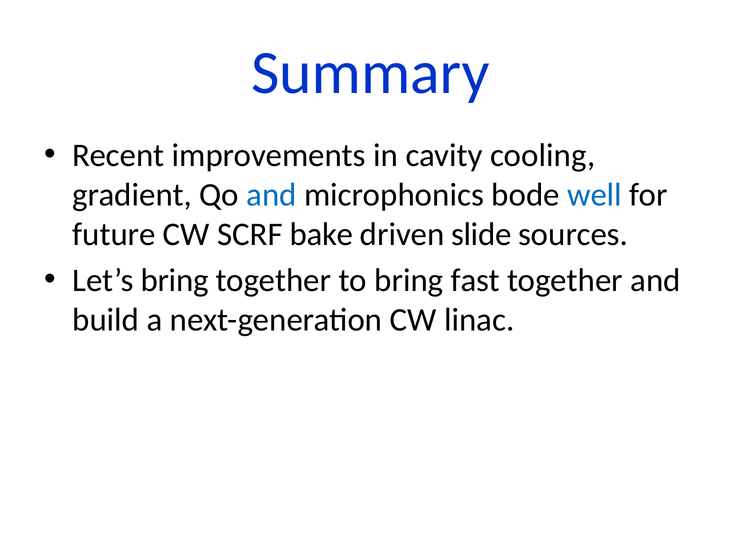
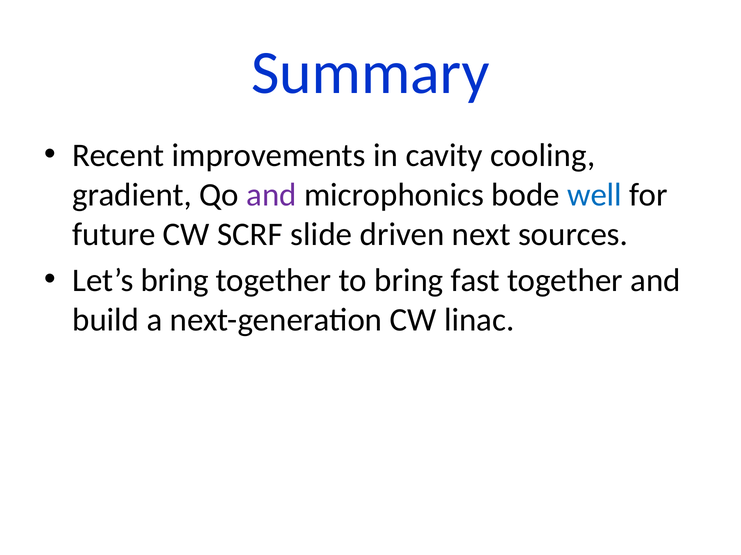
and at (271, 195) colour: blue -> purple
bake: bake -> slide
slide: slide -> next
